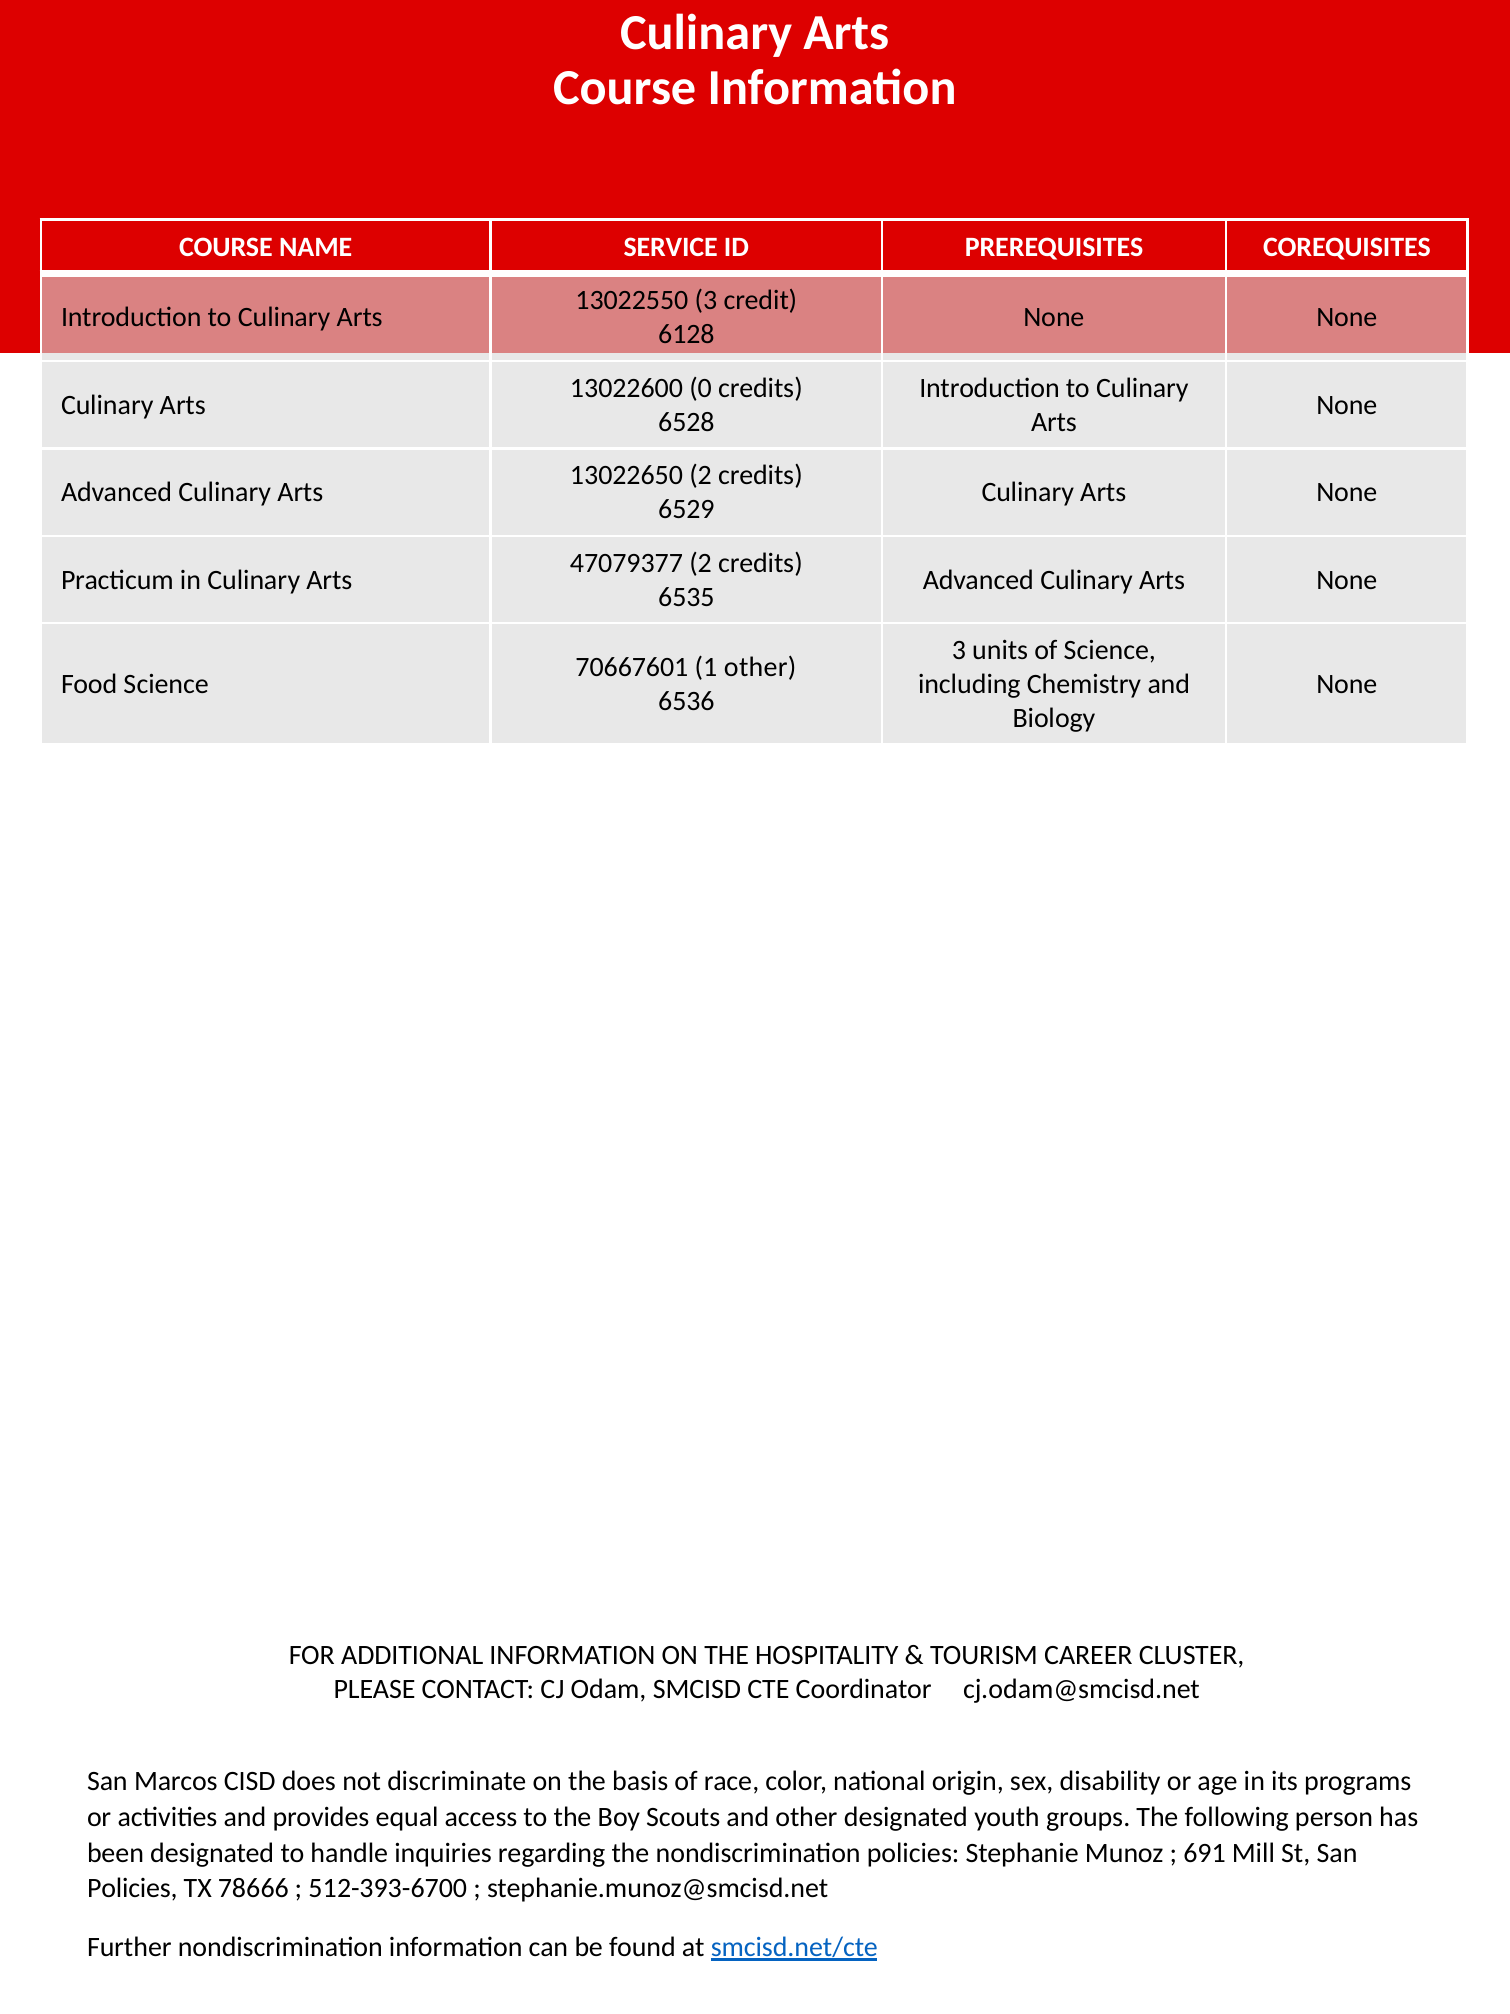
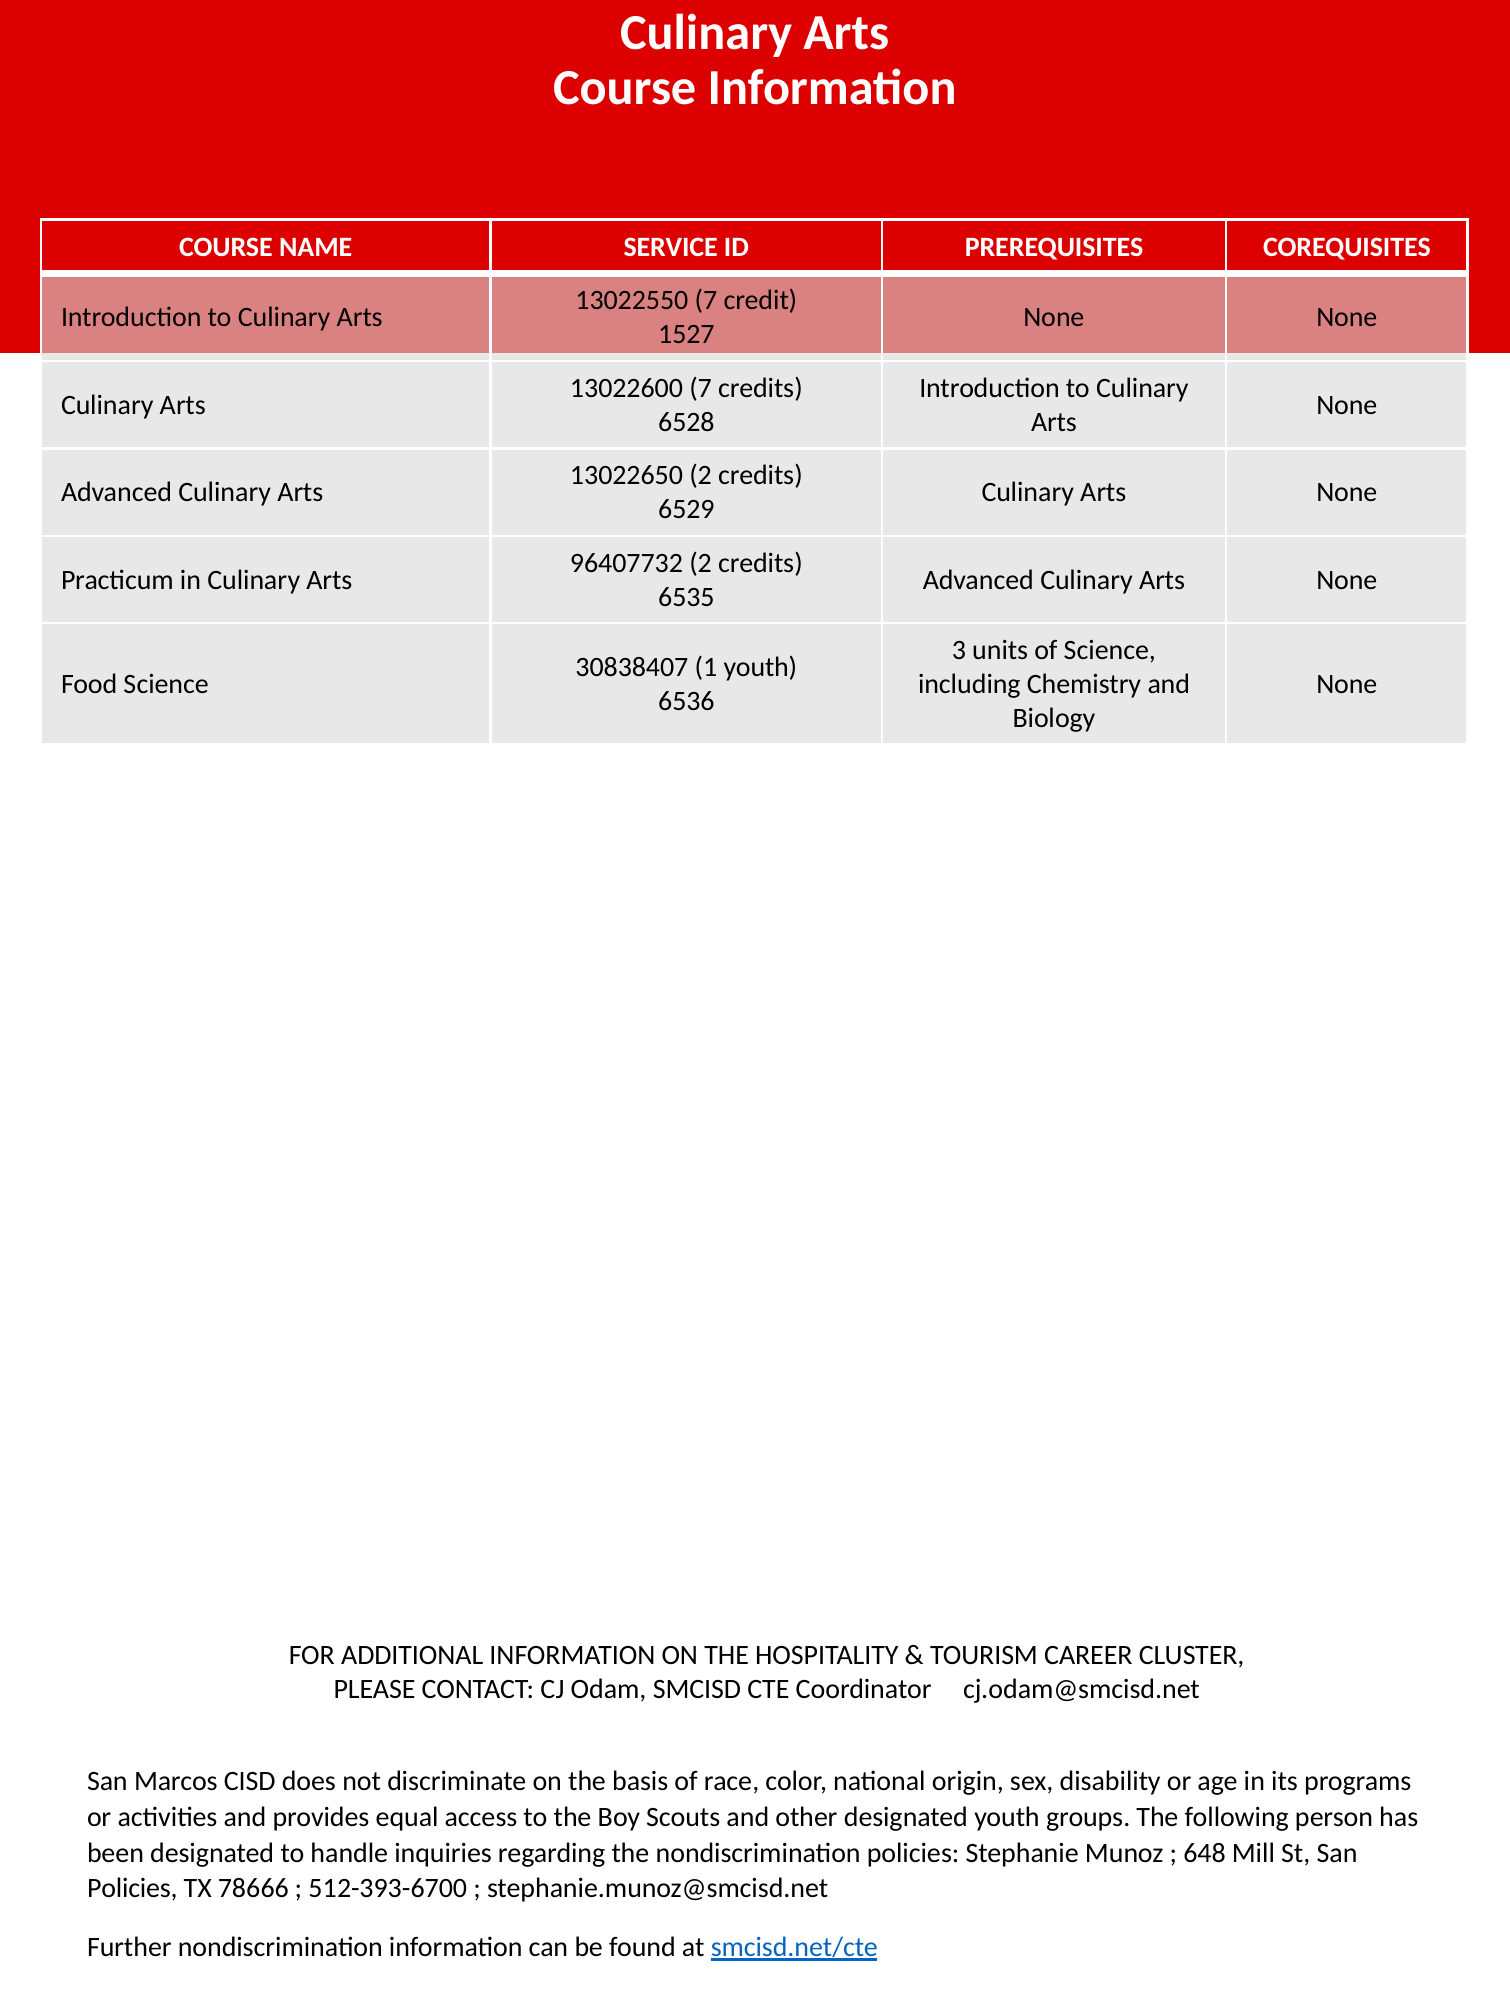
13022550 3: 3 -> 7
6128: 6128 -> 1527
13022600 0: 0 -> 7
47079377: 47079377 -> 96407732
70667601: 70667601 -> 30838407
1 other: other -> youth
691: 691 -> 648
